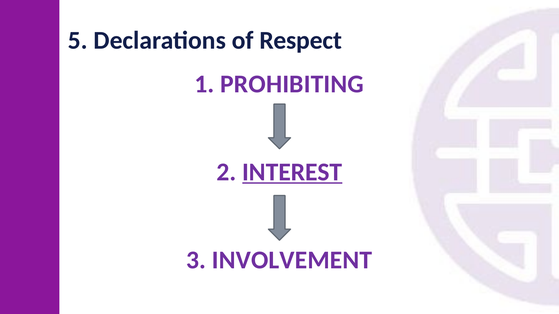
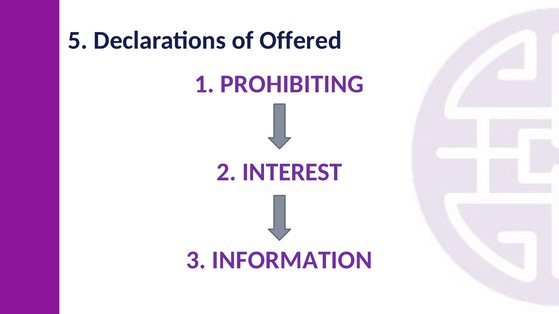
Respect: Respect -> Offered
INTEREST underline: present -> none
INVOLVEMENT: INVOLVEMENT -> INFORMATION
